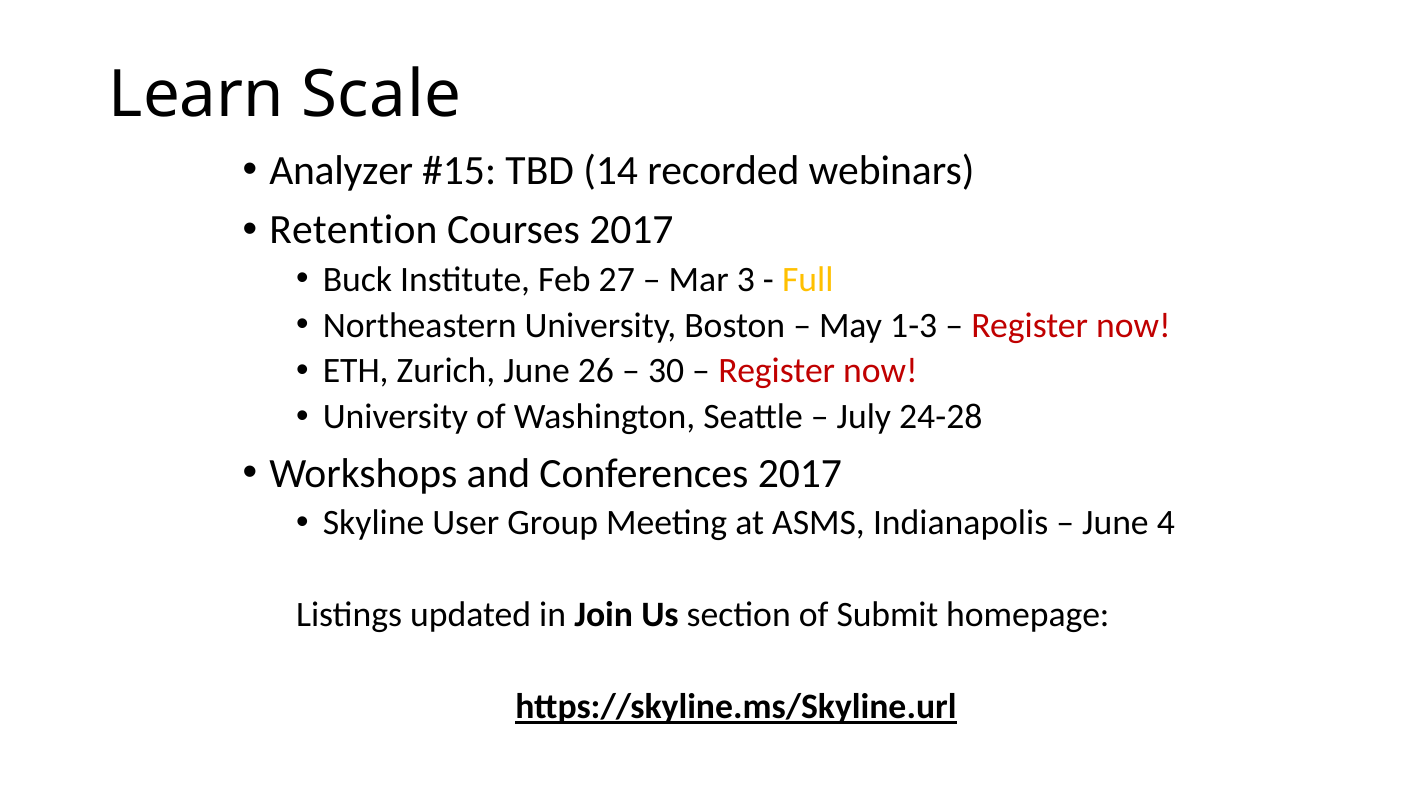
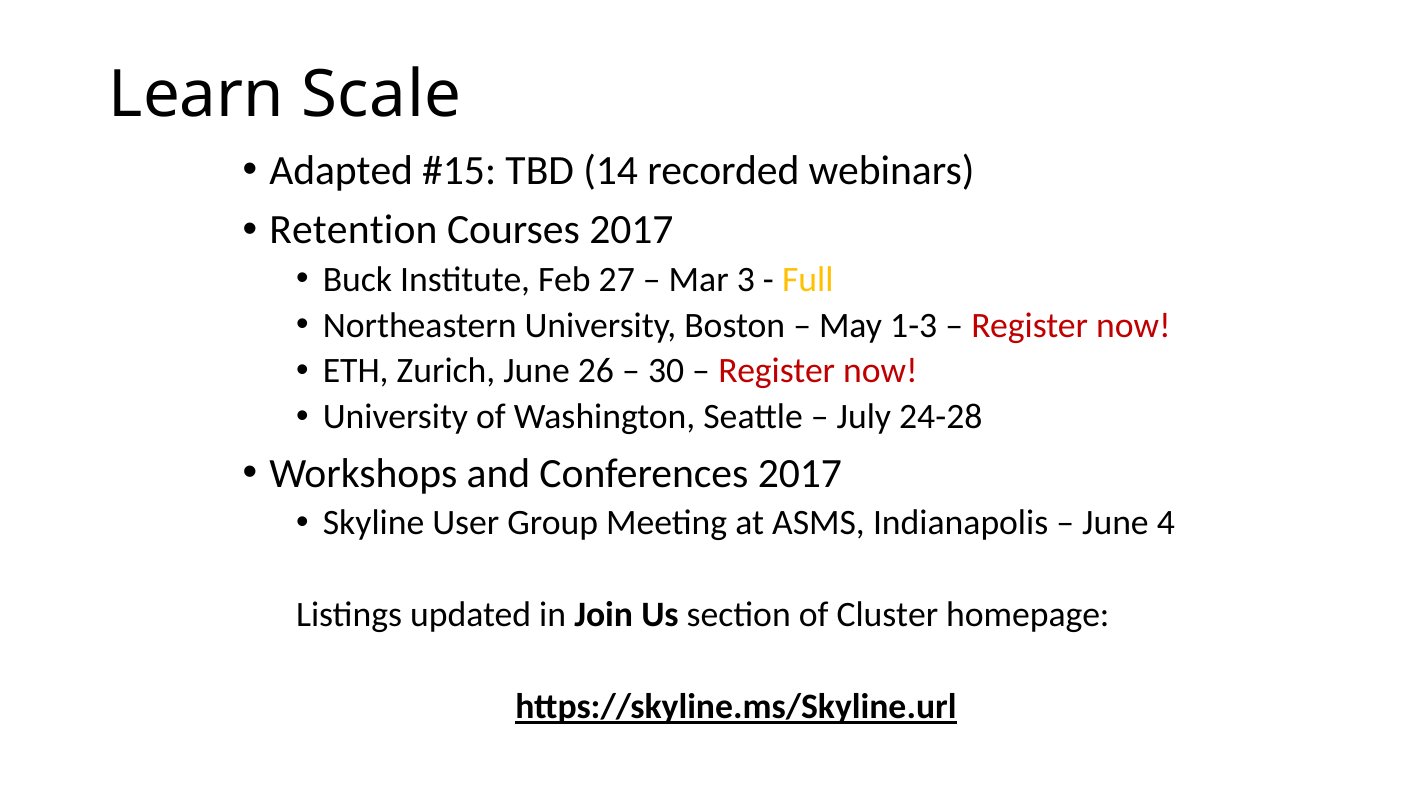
Analyzer: Analyzer -> Adapted
Submit: Submit -> Cluster
